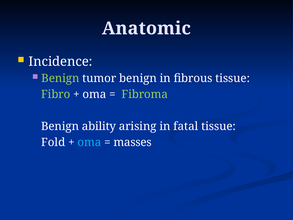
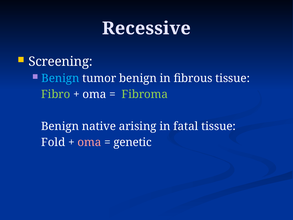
Anatomic: Anatomic -> Recessive
Incidence: Incidence -> Screening
Benign at (60, 78) colour: light green -> light blue
ability: ability -> native
oma at (89, 142) colour: light blue -> pink
masses: masses -> genetic
